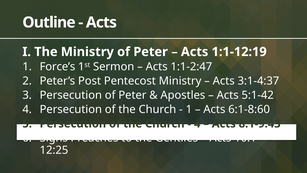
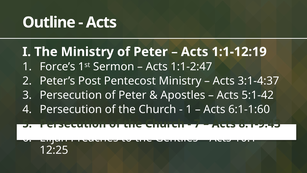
6:1-8:60: 6:1-8:60 -> 6:1-1:60
4 at (197, 124): 4 -> 7
Signs: Signs -> Elijah
